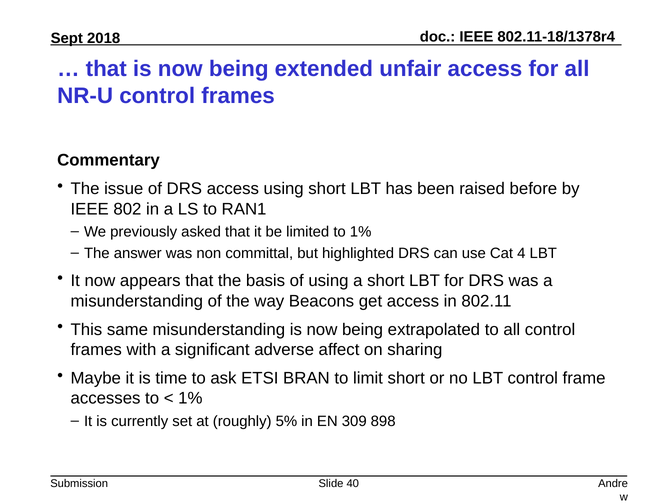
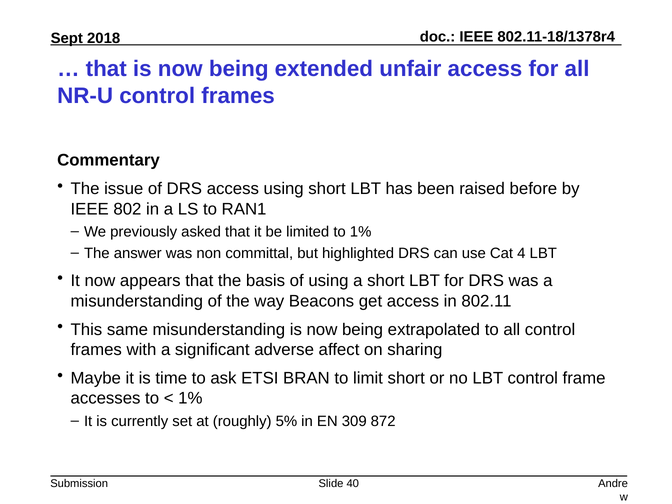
898: 898 -> 872
